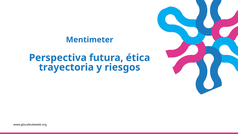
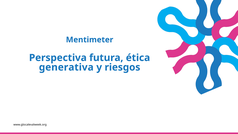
trayectoria: trayectoria -> generativa
